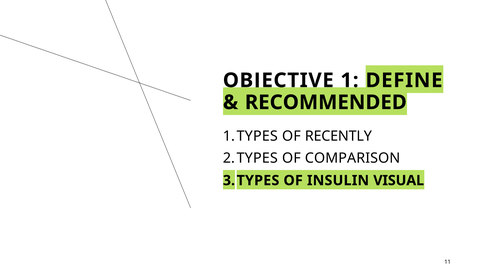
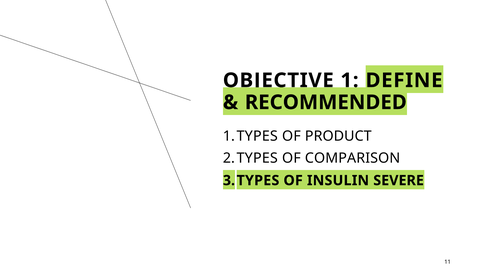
RECENTLY: RECENTLY -> PRODUCT
VISUAL: VISUAL -> SEVERE
